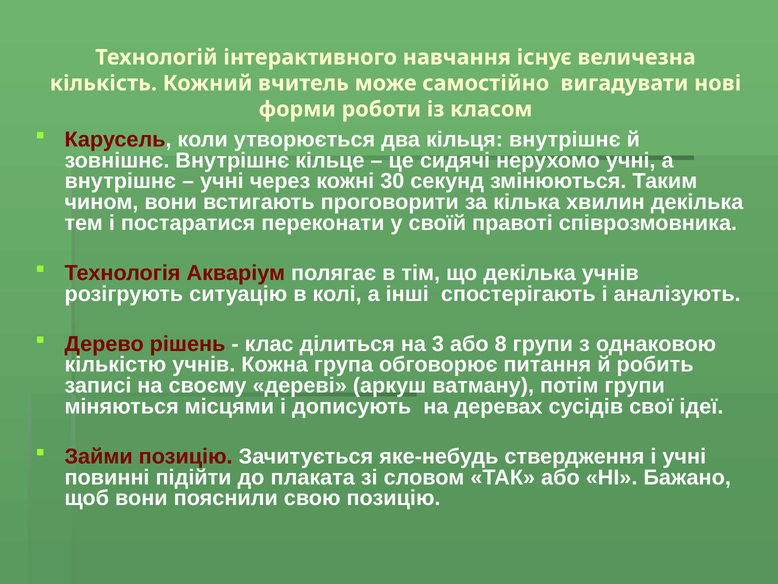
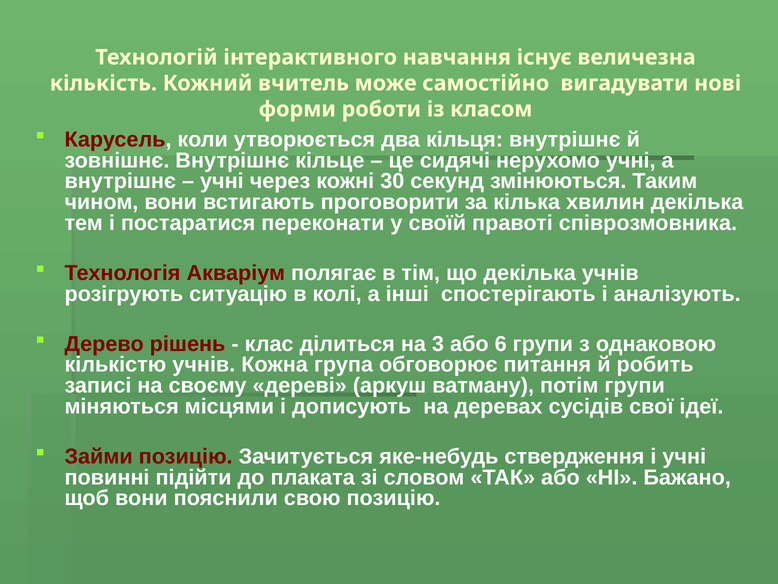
8: 8 -> 6
